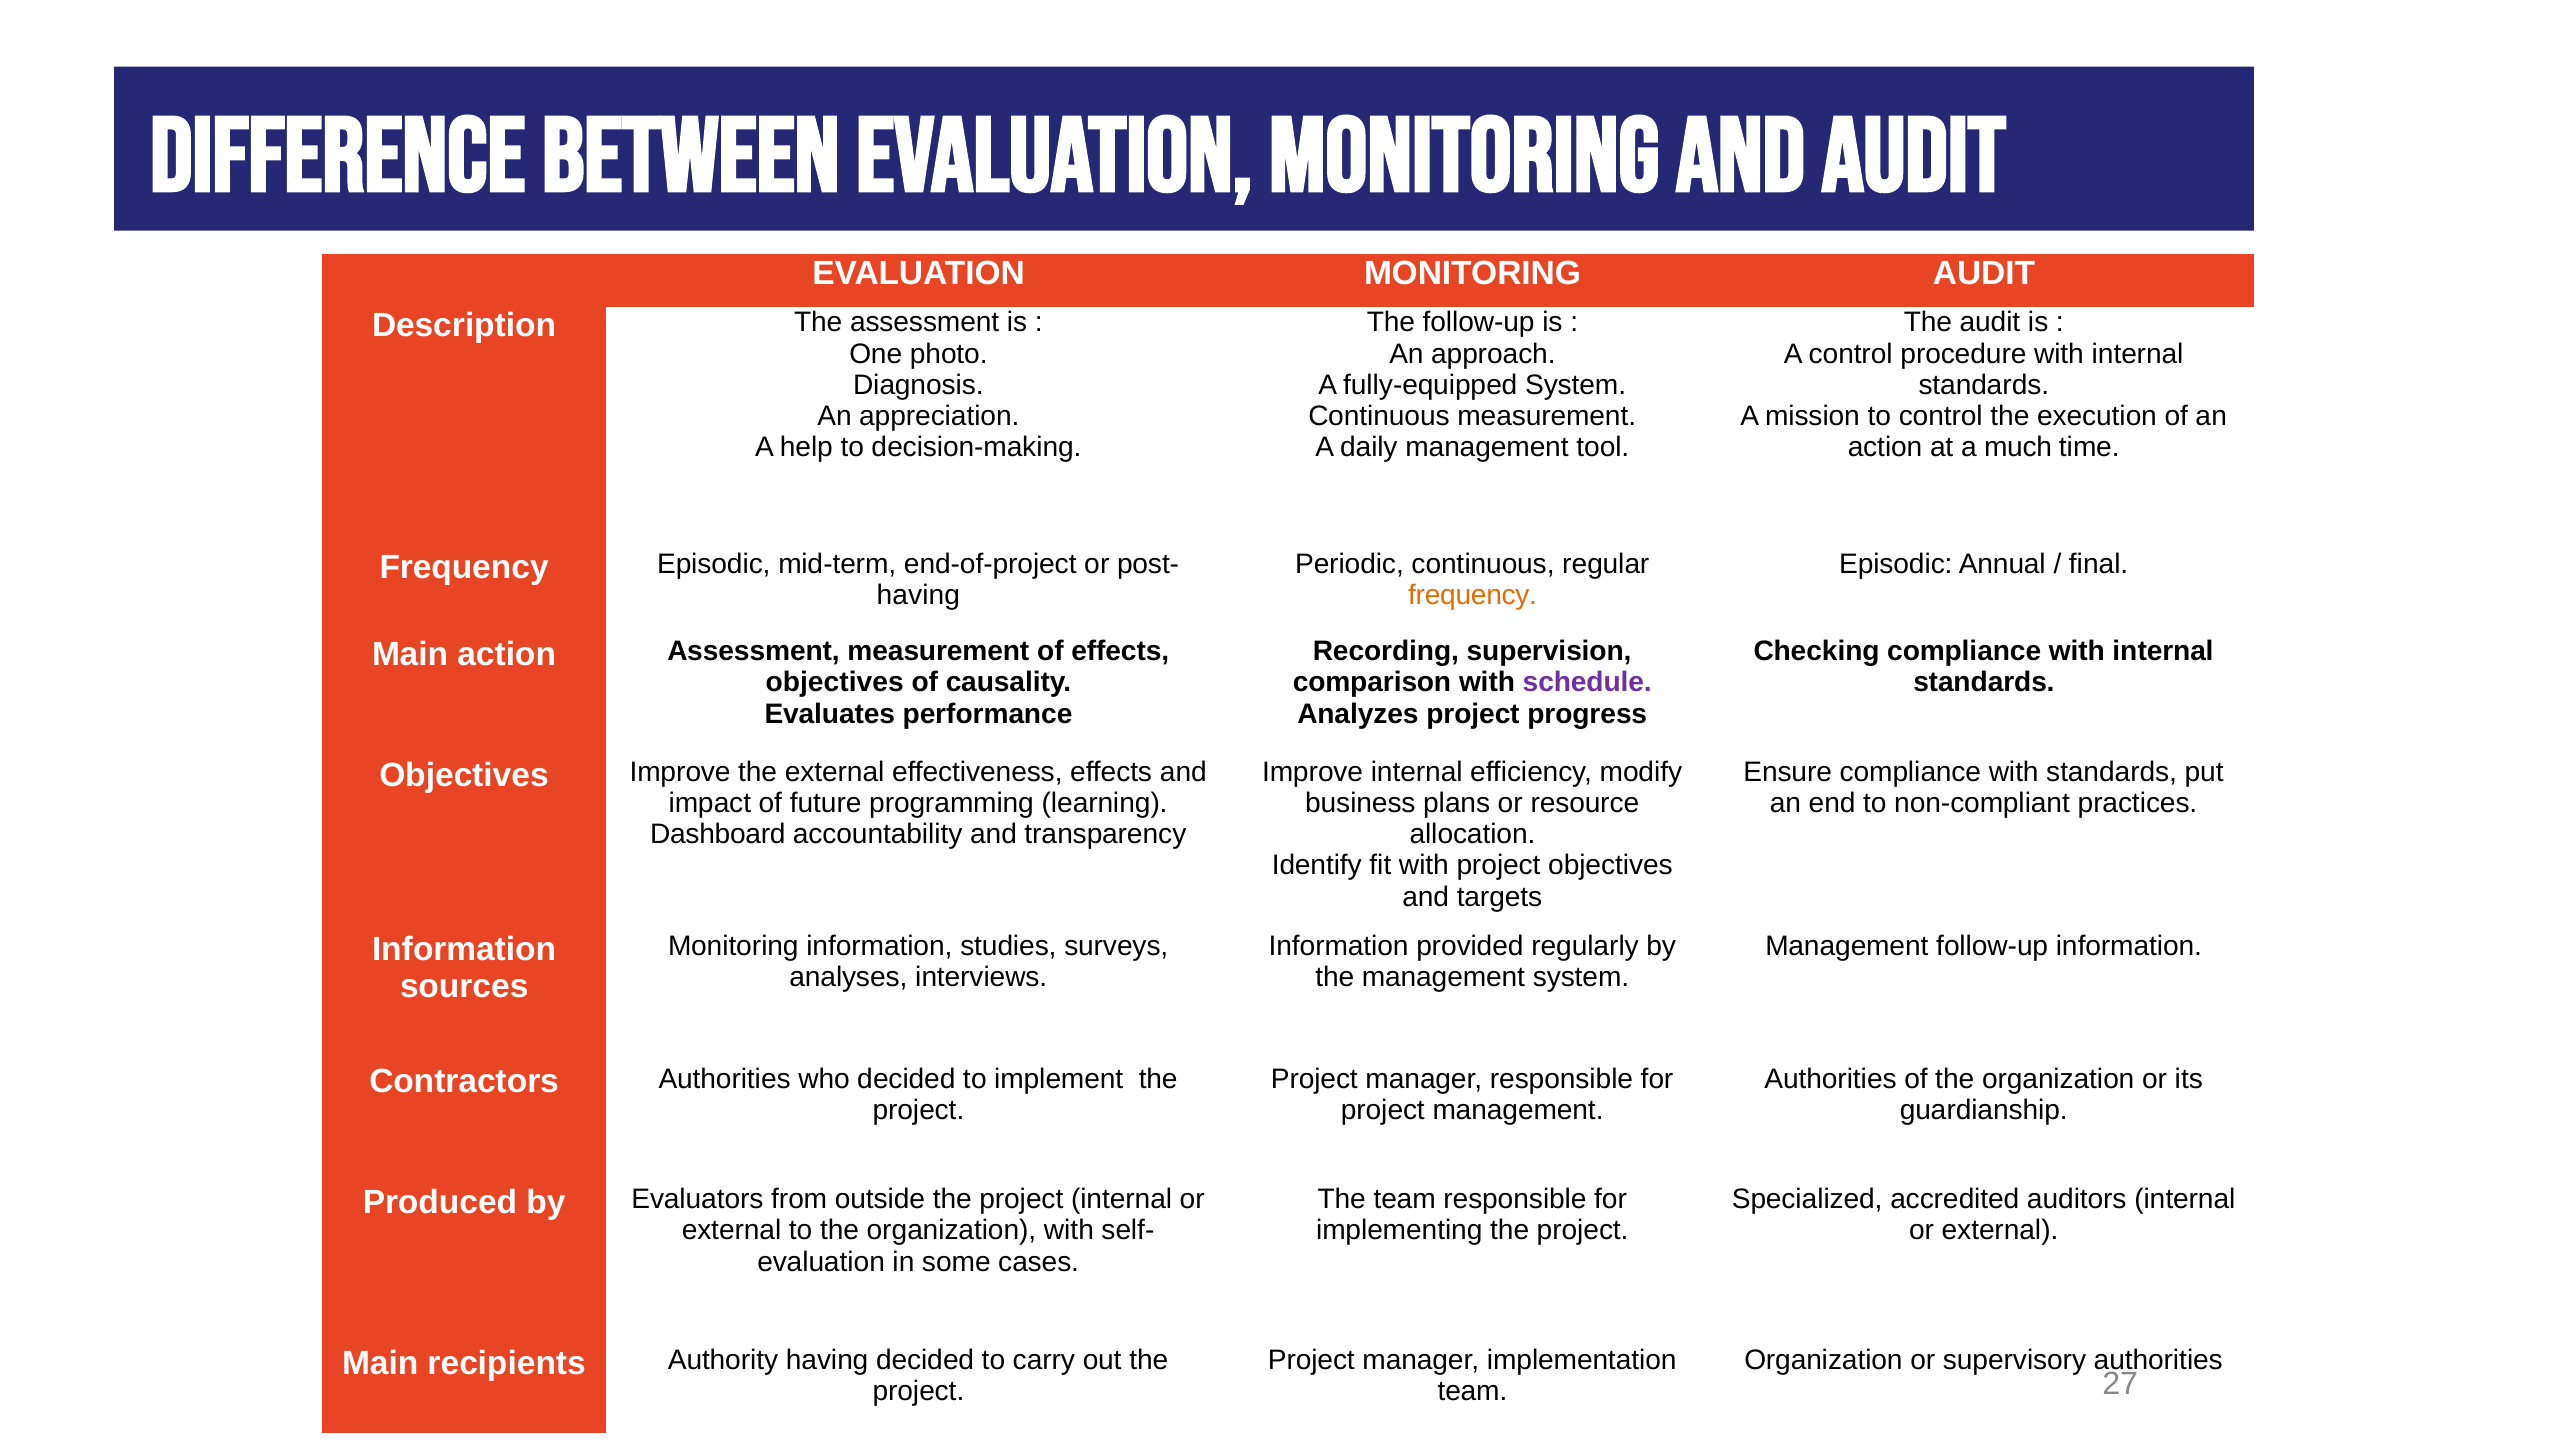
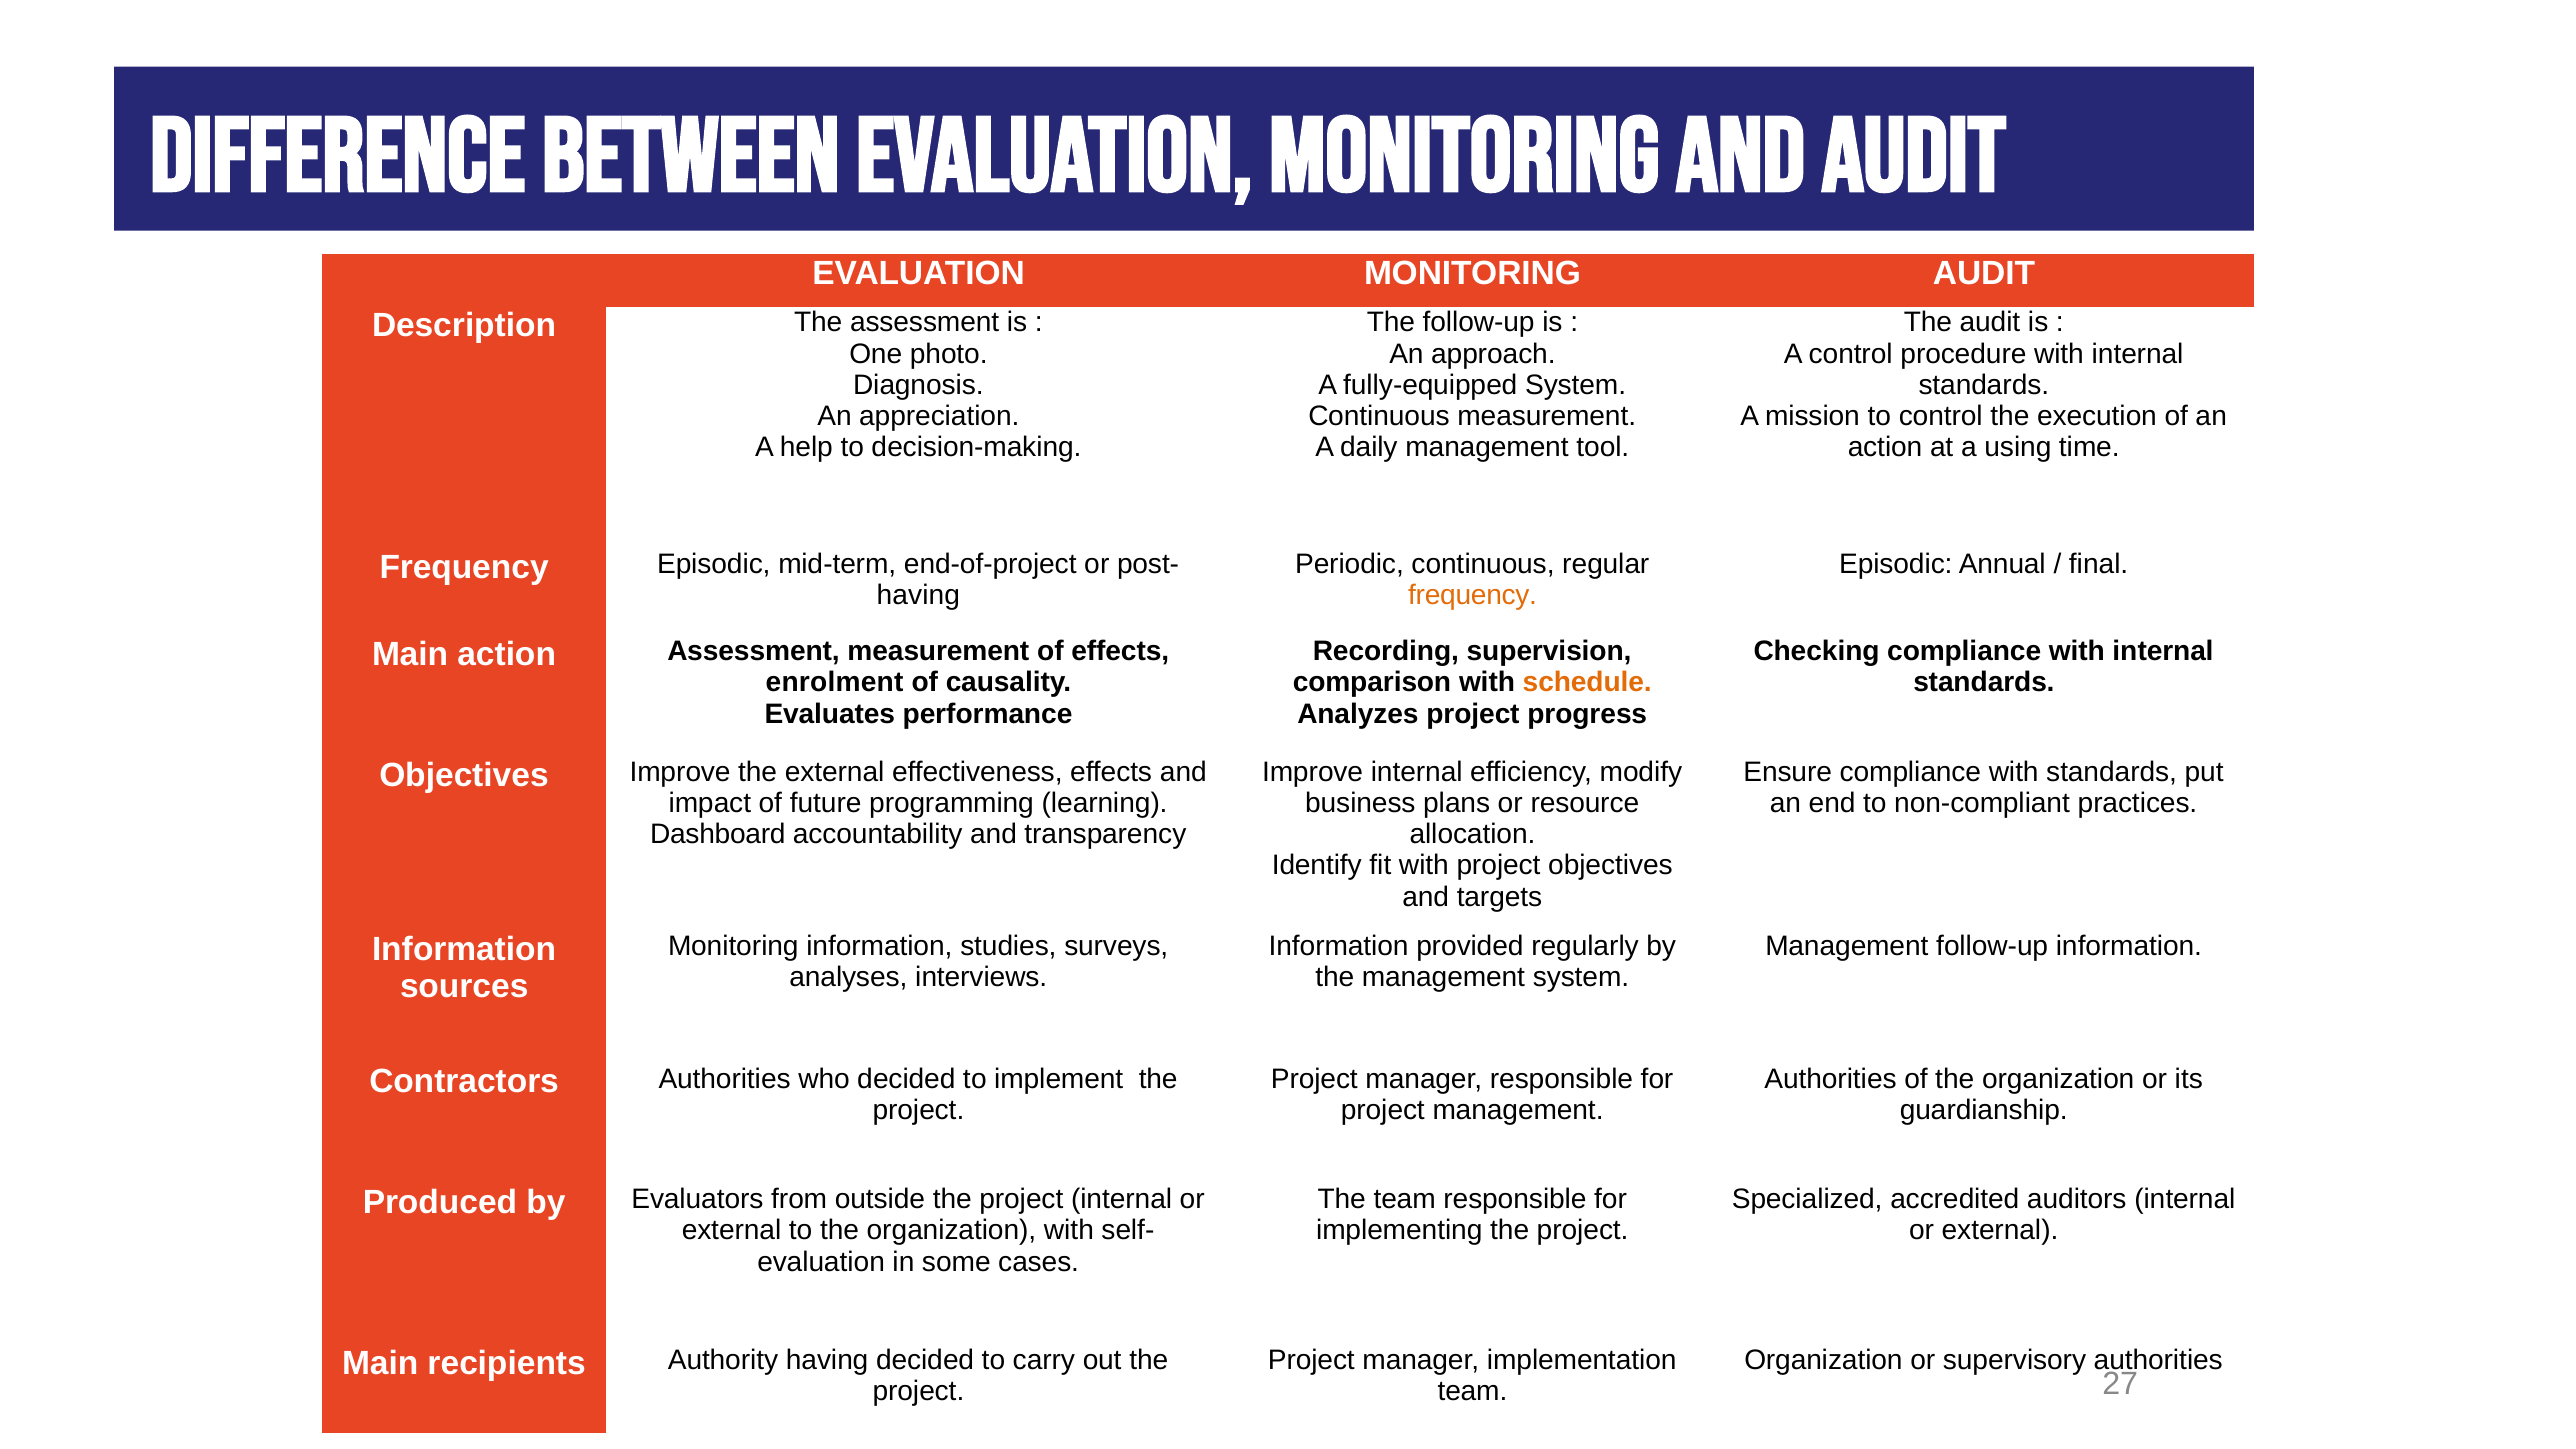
much: much -> using
objectives at (835, 682): objectives -> enrolment
schedule colour: purple -> orange
